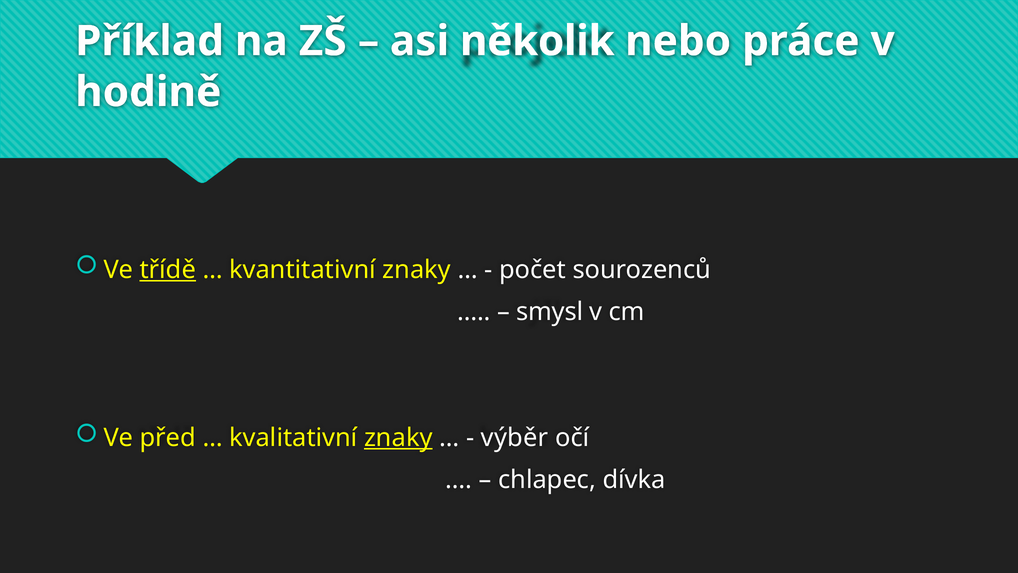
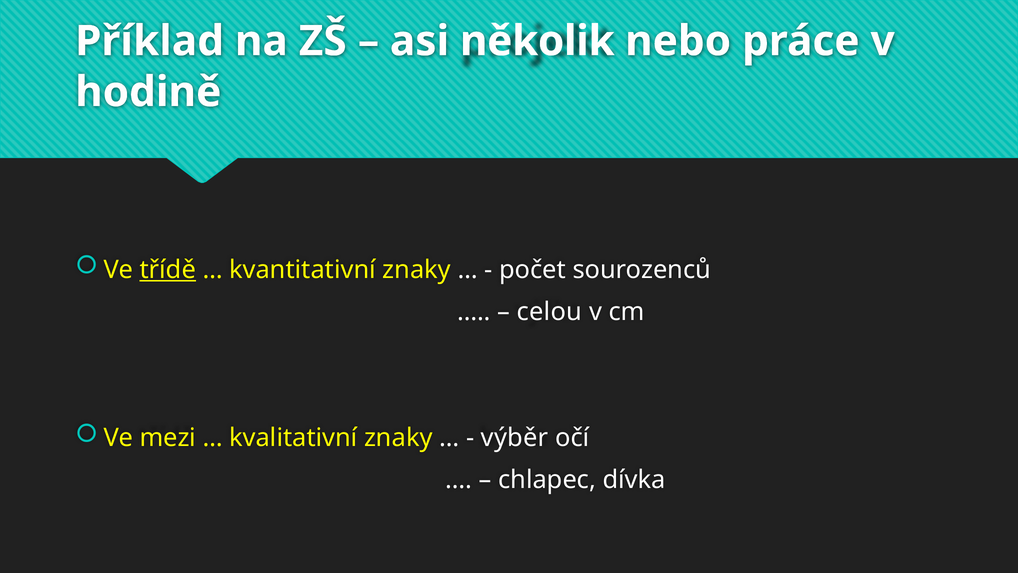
smysl: smysl -> celou
před: před -> mezi
znaky at (398, 437) underline: present -> none
